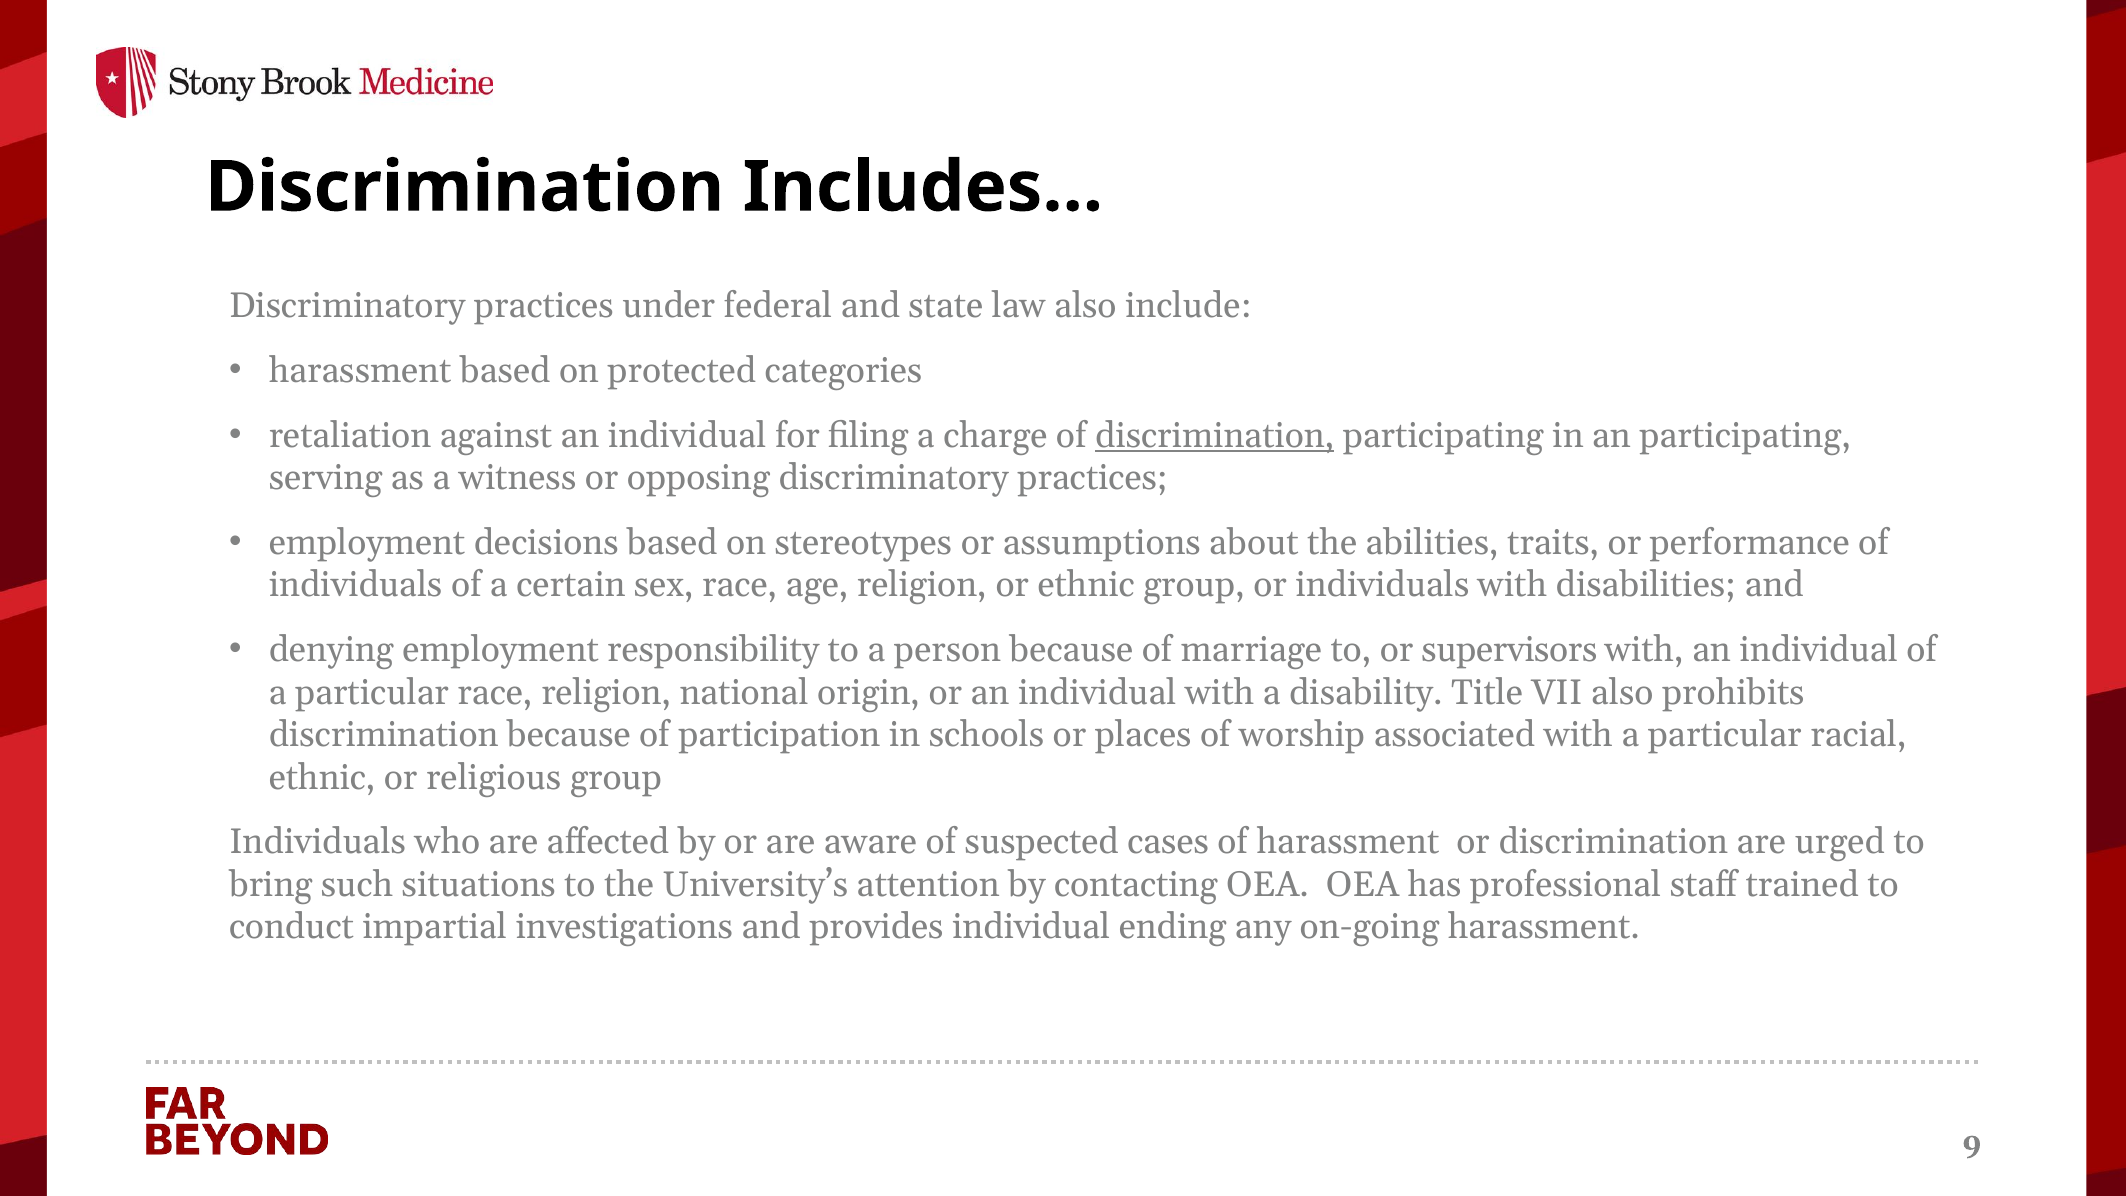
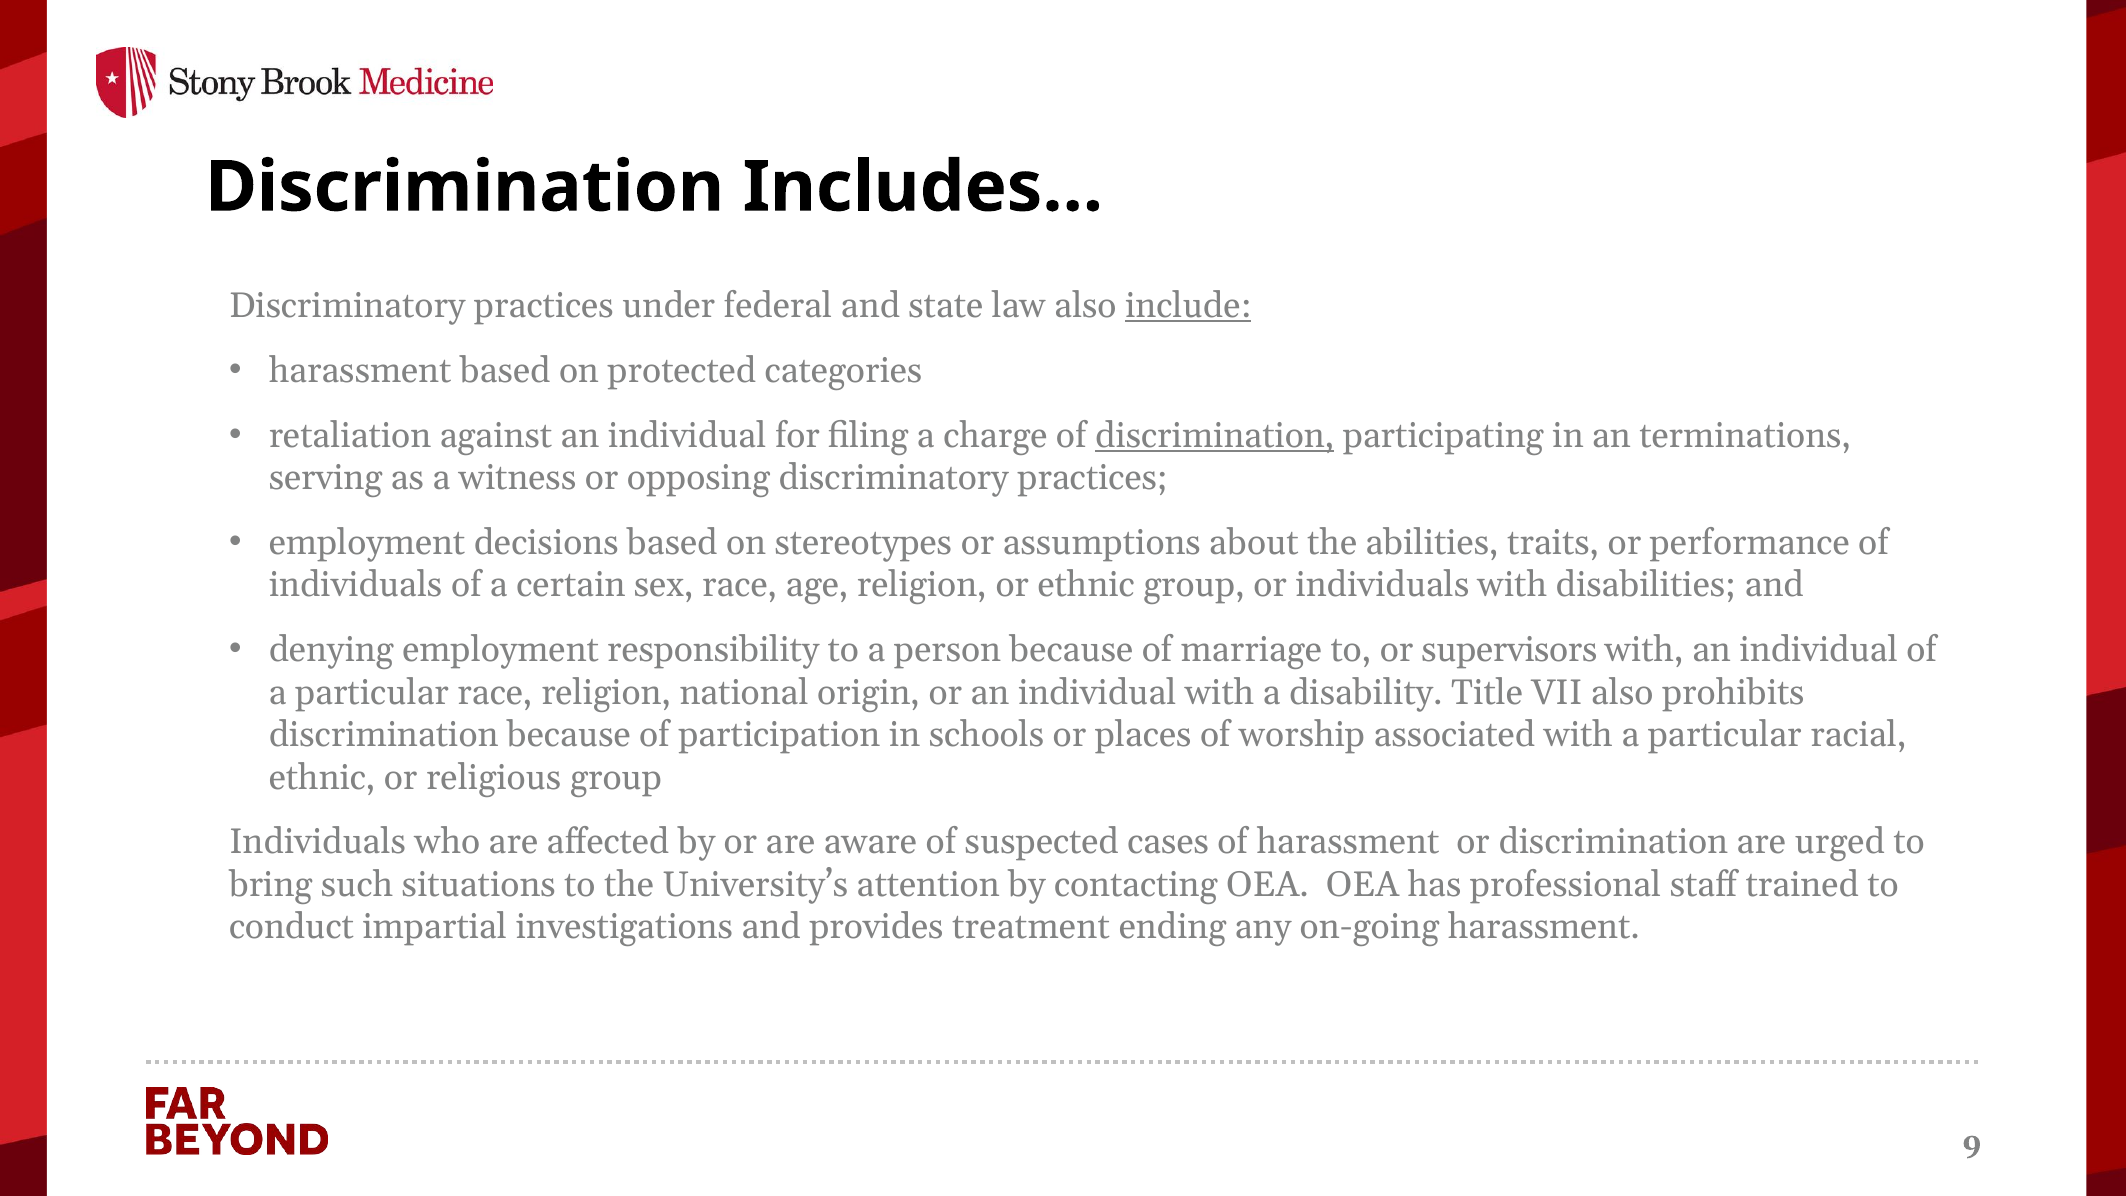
include underline: none -> present
an participating: participating -> terminations
provides individual: individual -> treatment
